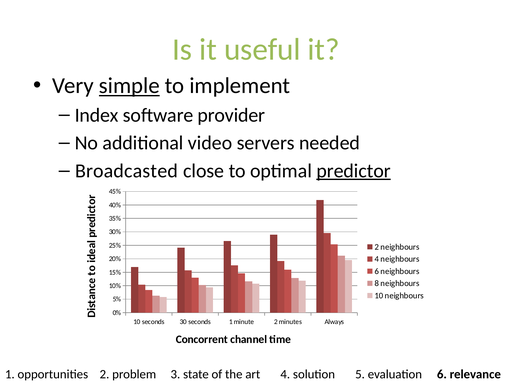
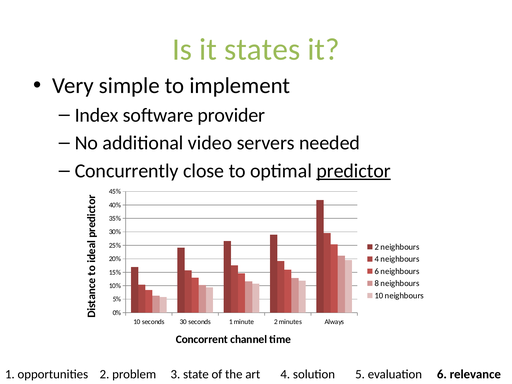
useful: useful -> states
simple underline: present -> none
Broadcasted: Broadcasted -> Concurrently
